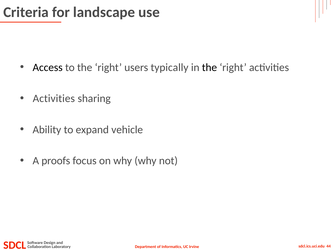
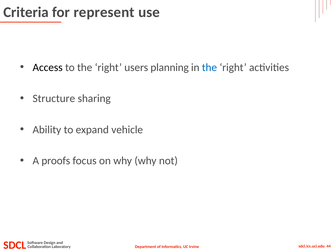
landscape: landscape -> represent
typically: typically -> planning
the at (209, 68) colour: black -> blue
Activities at (54, 99): Activities -> Structure
